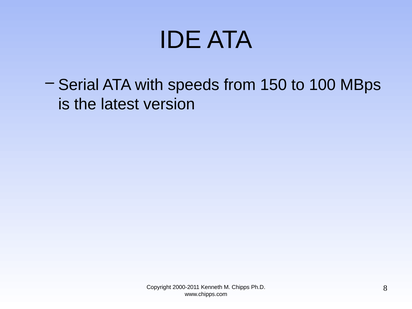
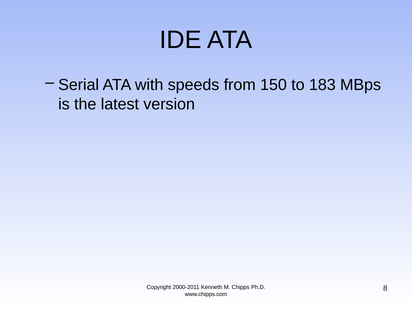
100: 100 -> 183
